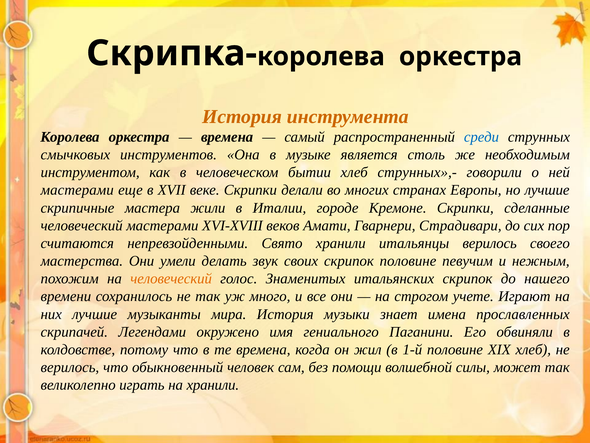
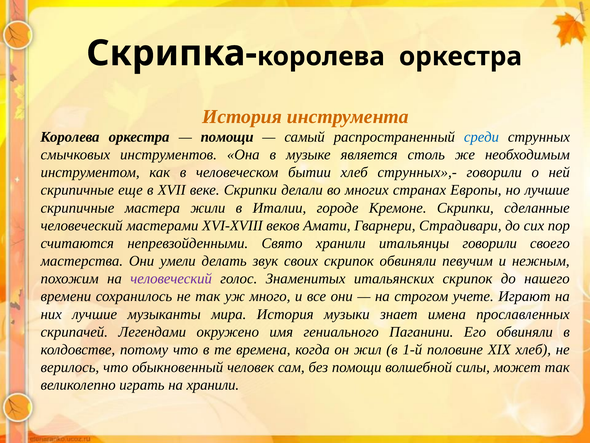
времена at (227, 137): времена -> помощи
мастерами at (77, 190): мастерами -> скрипичные
итальянцы верилось: верилось -> говорили
скрипок половине: половине -> обвиняли
человеческий at (171, 278) colour: orange -> purple
